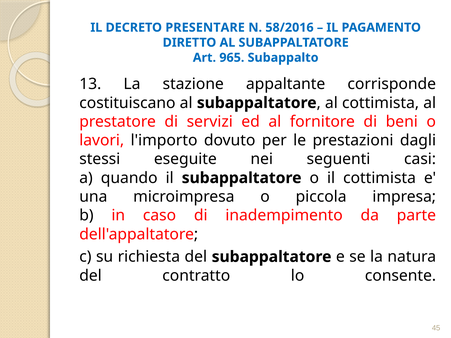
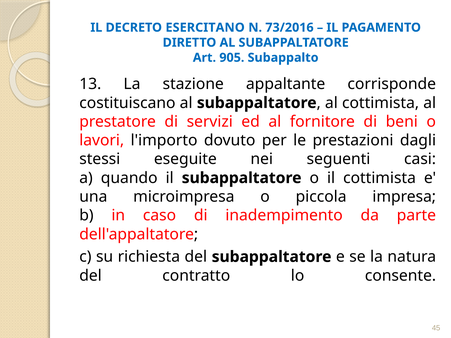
PRESENTARE: PRESENTARE -> ESERCITANO
58/2016: 58/2016 -> 73/2016
965: 965 -> 905
